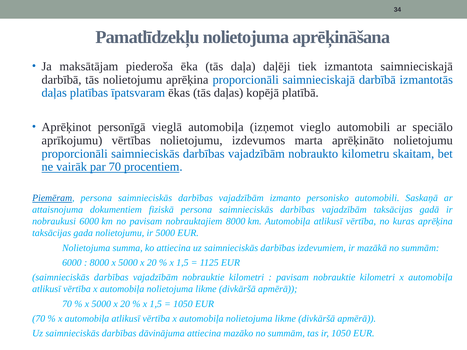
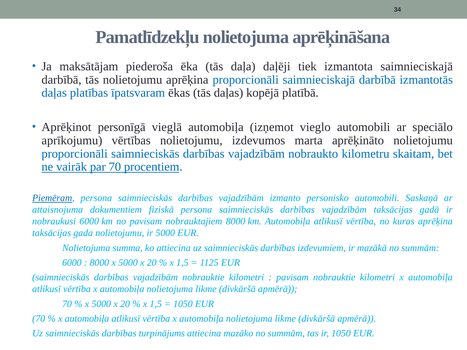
dāvinājuma: dāvinājuma -> turpinājums
